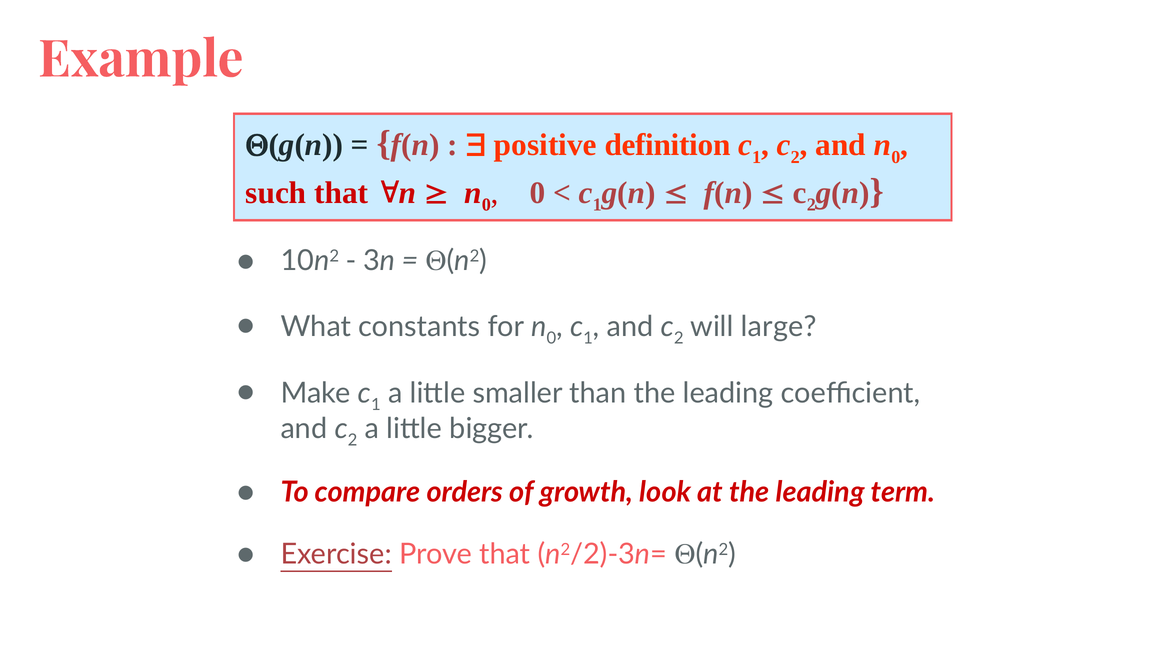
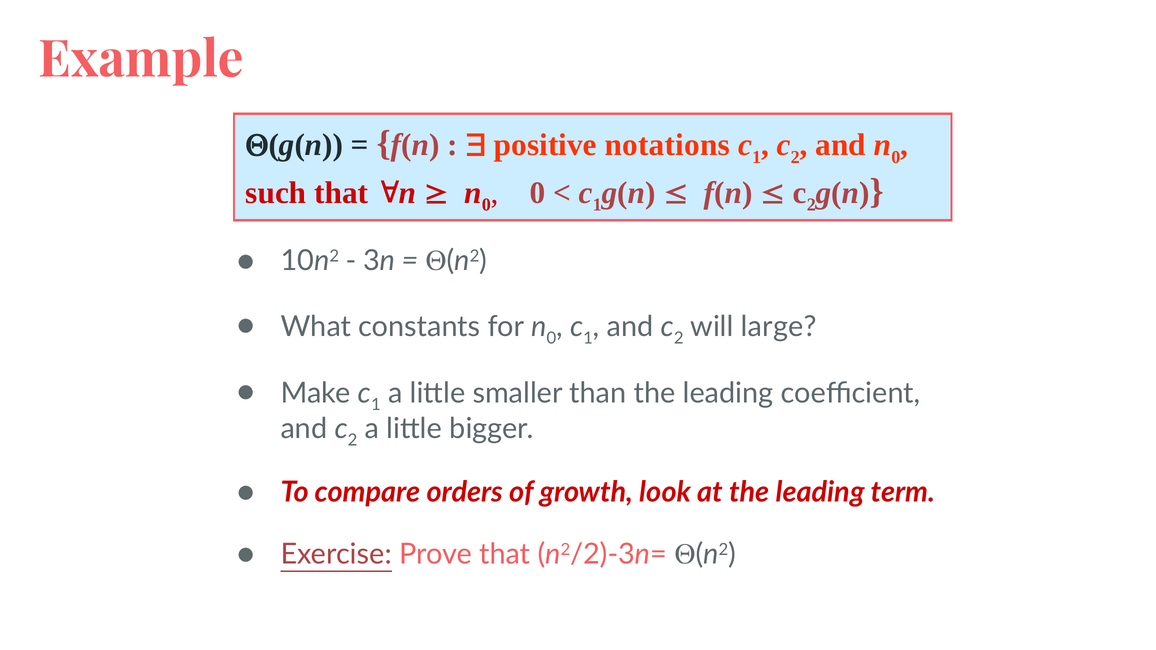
definition: definition -> notations
